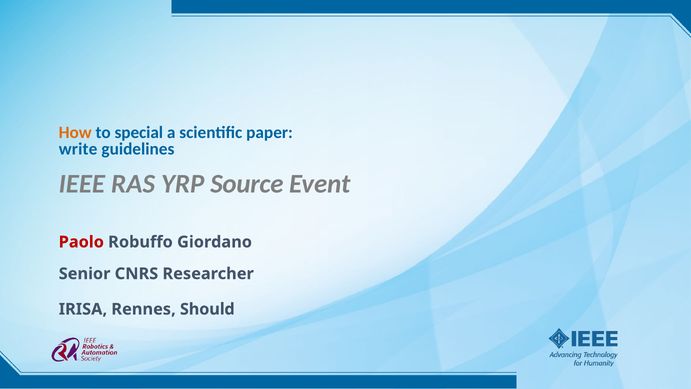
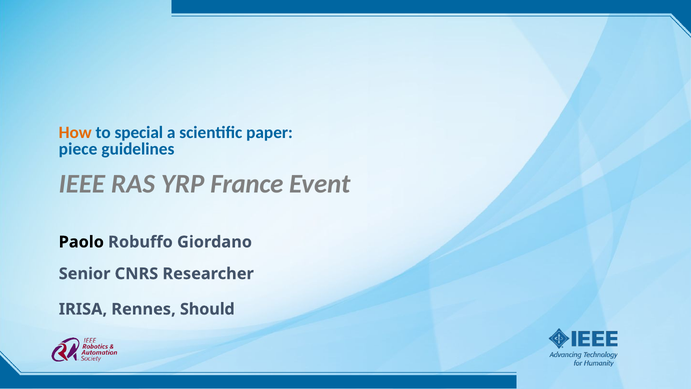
write: write -> piece
Source: Source -> France
Paolo colour: red -> black
